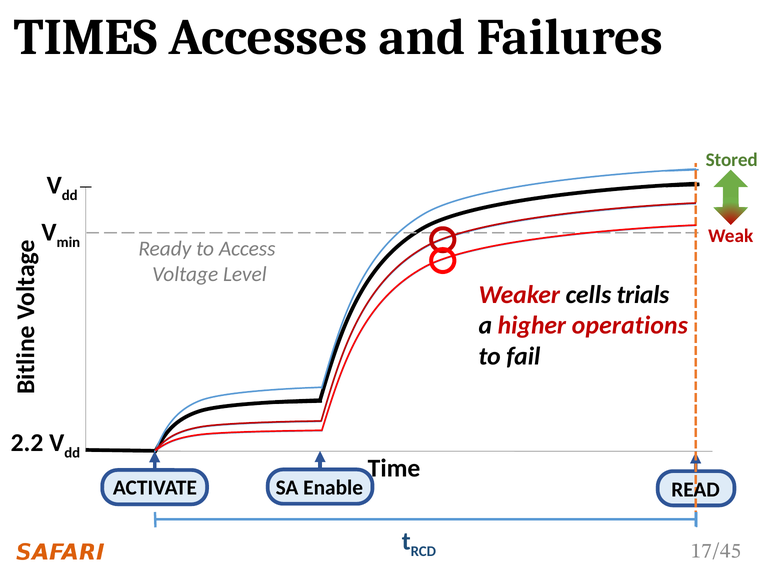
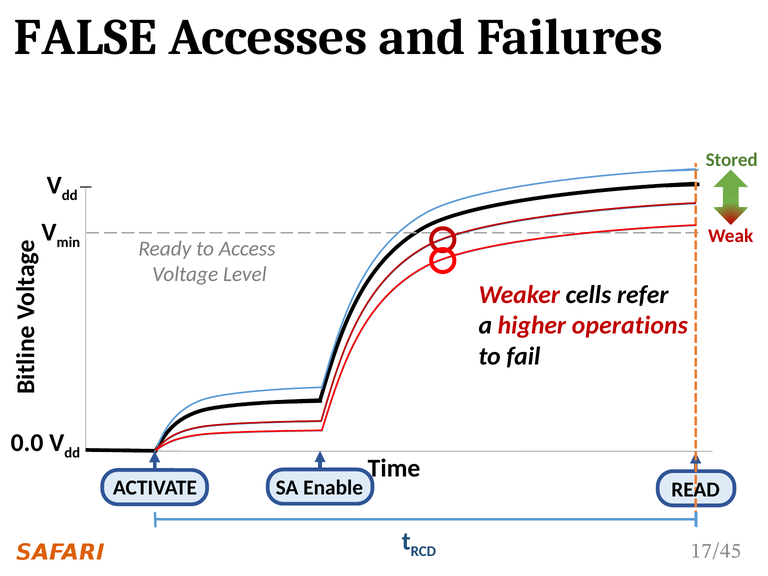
TIMES: TIMES -> FALSE
trials: trials -> refer
2.2: 2.2 -> 0.0
